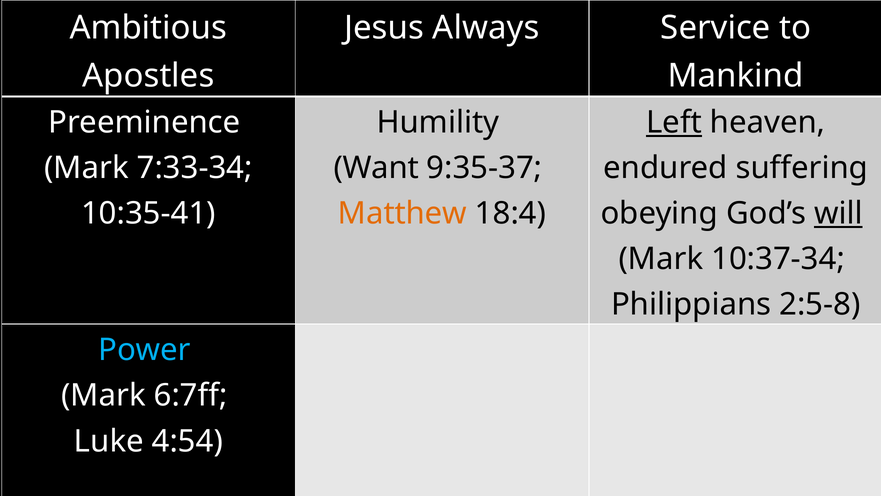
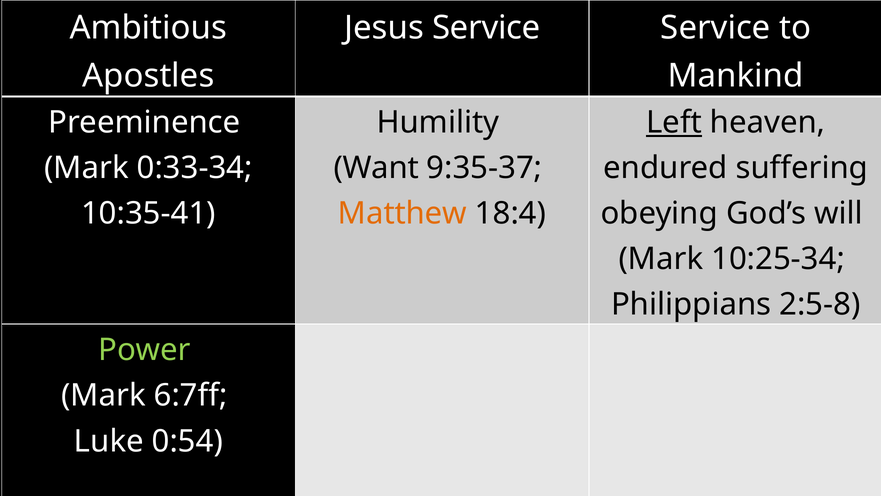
Jesus Always: Always -> Service
7:33-34: 7:33-34 -> 0:33-34
will underline: present -> none
10:37-34: 10:37-34 -> 10:25-34
Power colour: light blue -> light green
4:54: 4:54 -> 0:54
